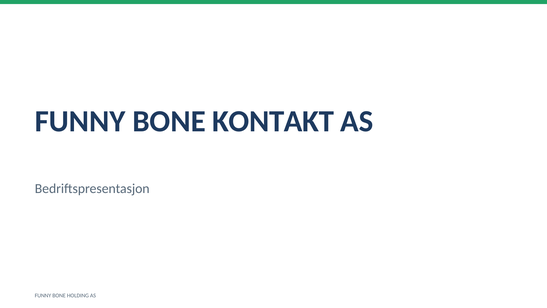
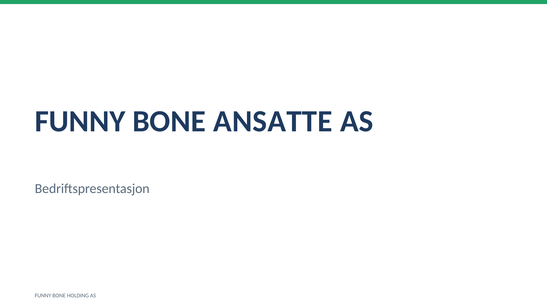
KONTAKT: KONTAKT -> ANSATTE
